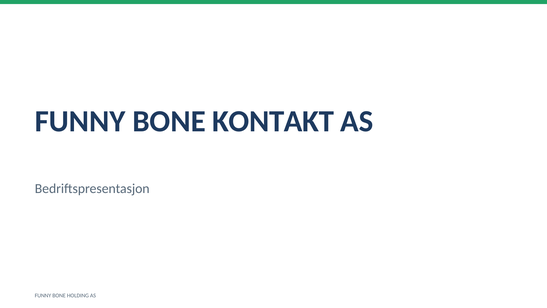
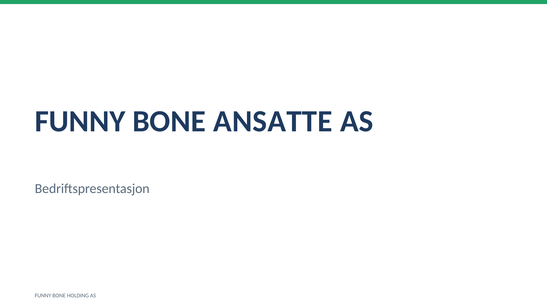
KONTAKT: KONTAKT -> ANSATTE
